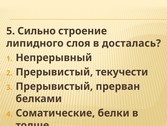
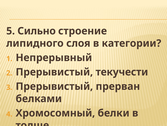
досталась: досталась -> категории
Соматические: Соматические -> Хромосомный
